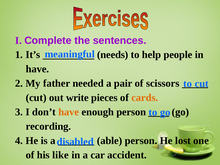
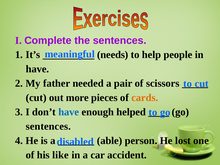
write: write -> more
have at (69, 112) colour: orange -> blue
enough person: person -> helped
recording at (48, 126): recording -> sentences
